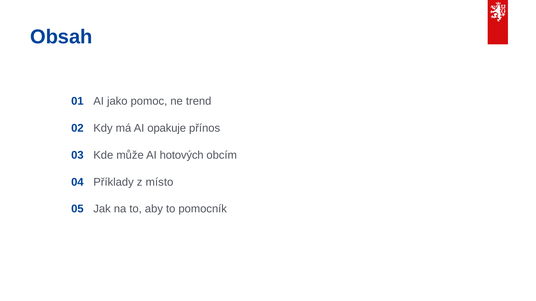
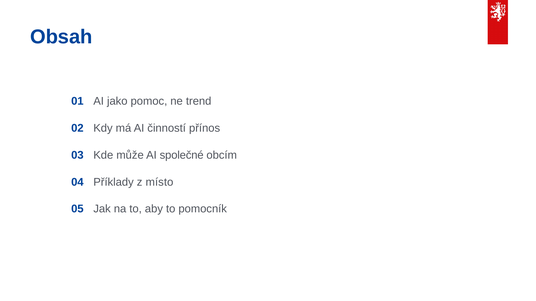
opakuje: opakuje -> činností
hotových: hotových -> společné
